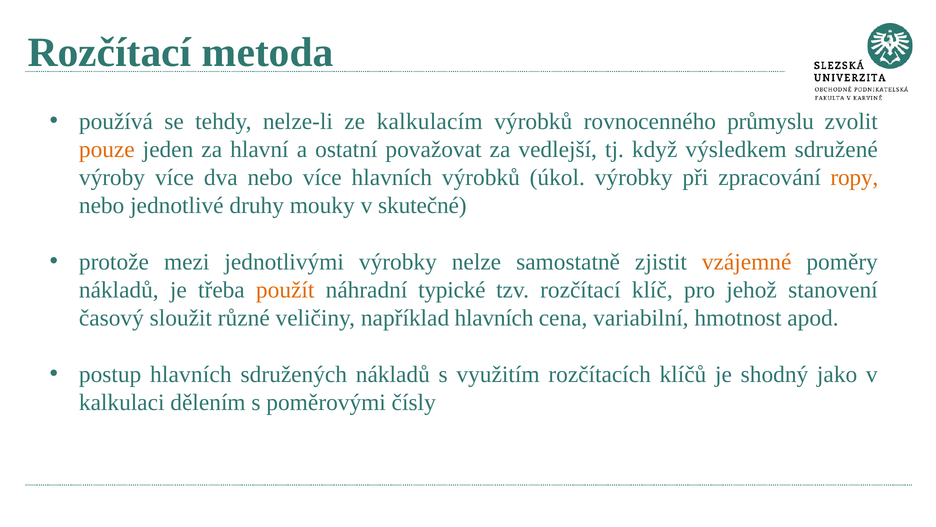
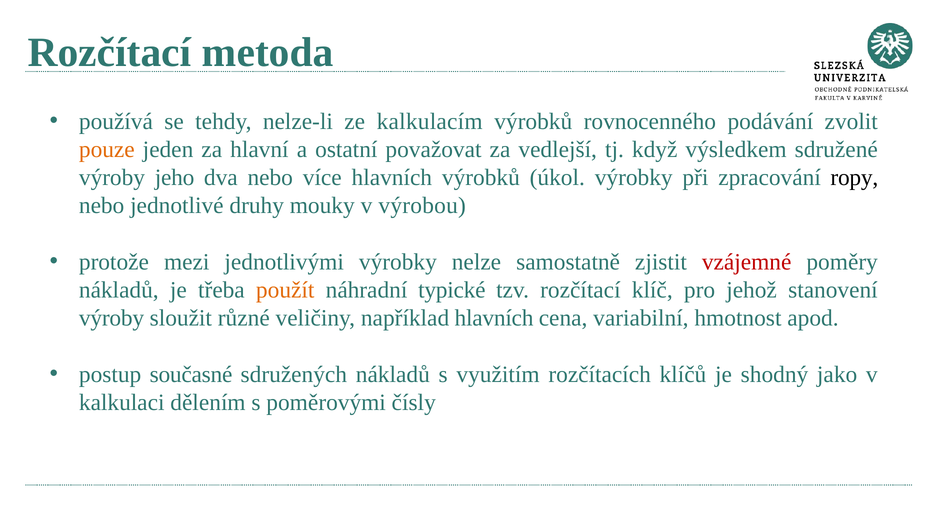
průmyslu: průmyslu -> podávání
výroby více: více -> jeho
ropy colour: orange -> black
skutečné: skutečné -> výrobou
vzájemné colour: orange -> red
časový at (111, 318): časový -> výroby
postup hlavních: hlavních -> současné
